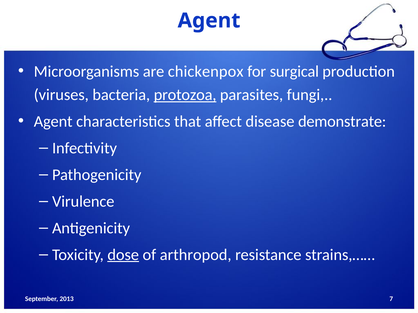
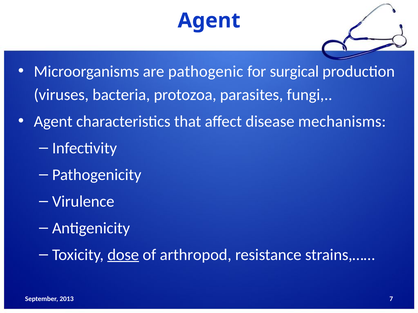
chickenpox: chickenpox -> pathogenic
protozoa underline: present -> none
demonstrate: demonstrate -> mechanisms
